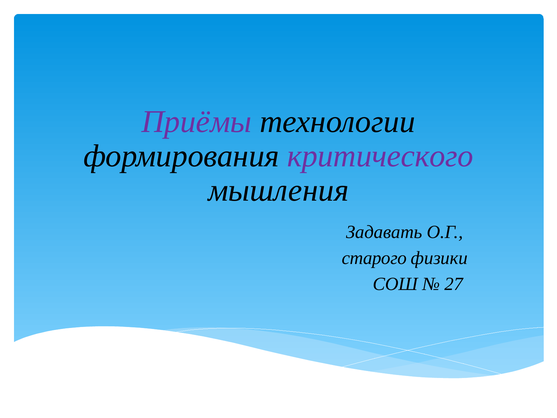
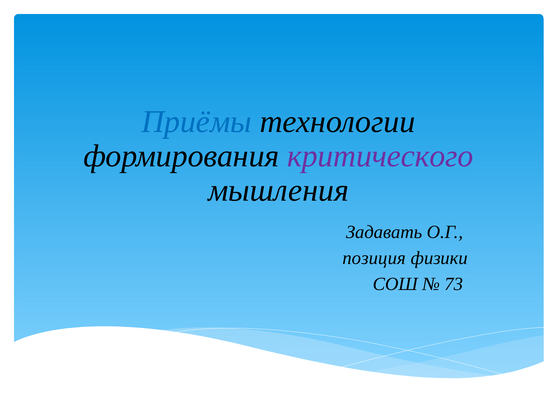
Приёмы colour: purple -> blue
старого: старого -> позиция
27: 27 -> 73
